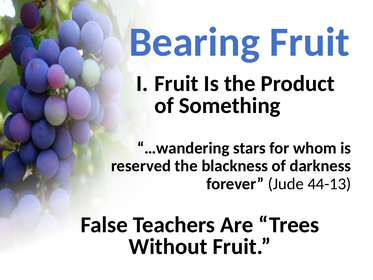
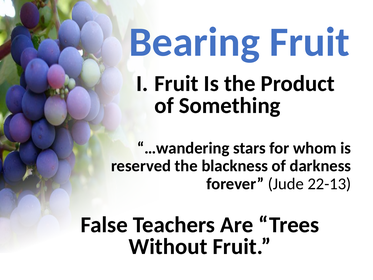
44-13: 44-13 -> 22-13
